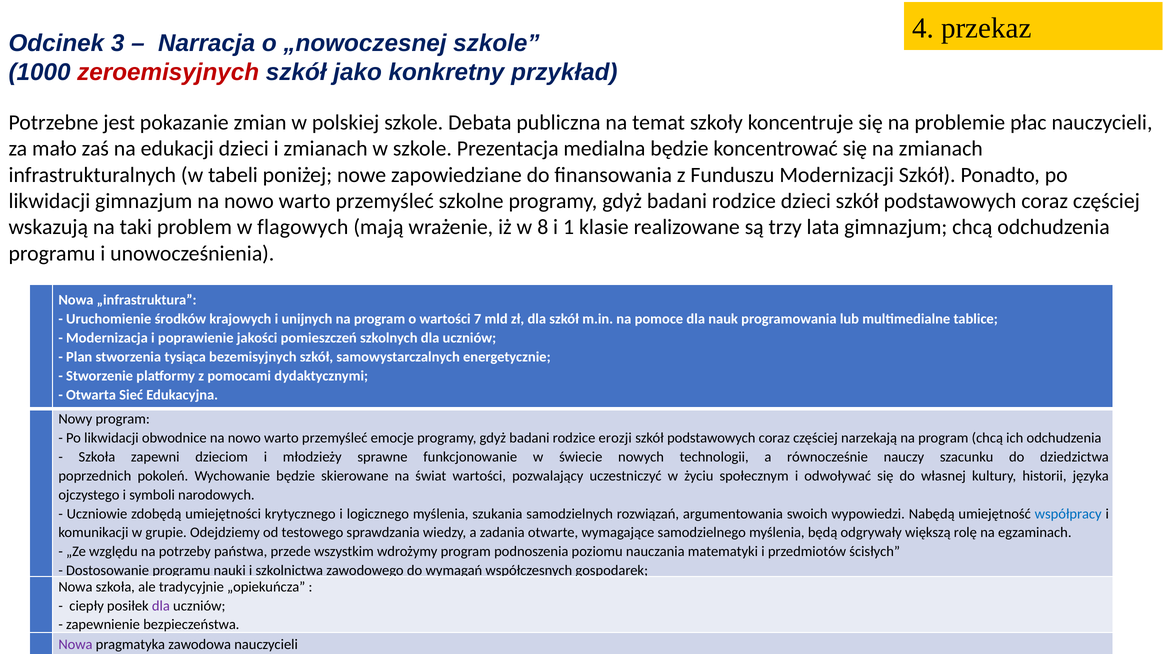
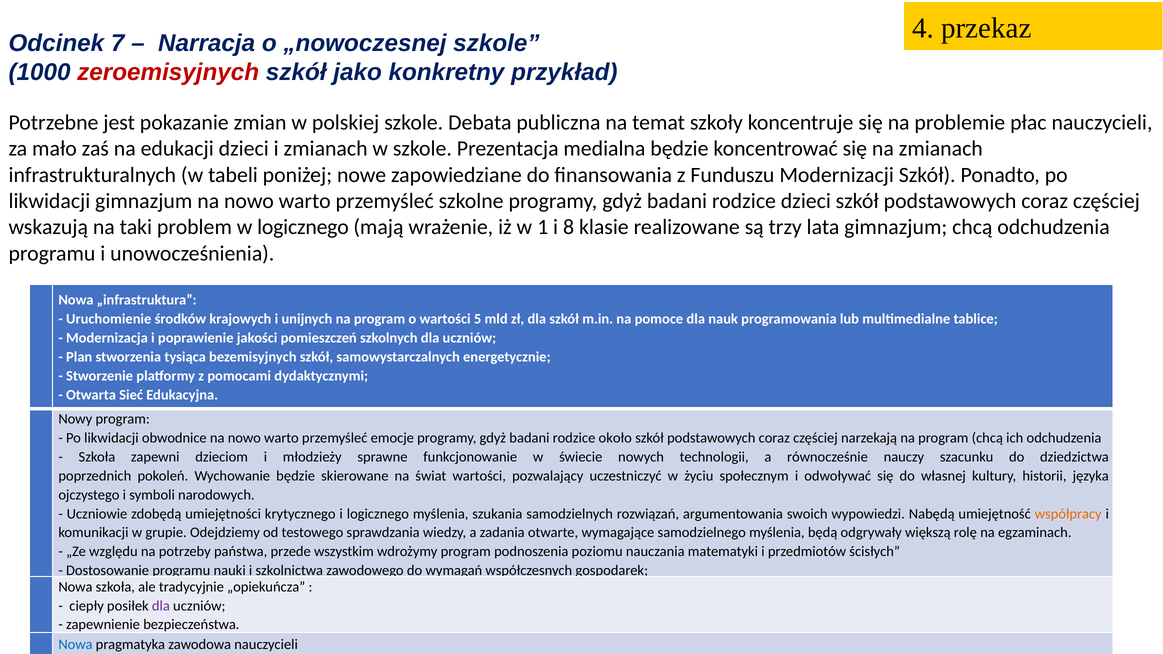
3: 3 -> 7
w flagowych: flagowych -> logicznego
8: 8 -> 1
1: 1 -> 8
7: 7 -> 5
erozji: erozji -> około
współpracy colour: blue -> orange
Nowa at (75, 645) colour: purple -> blue
